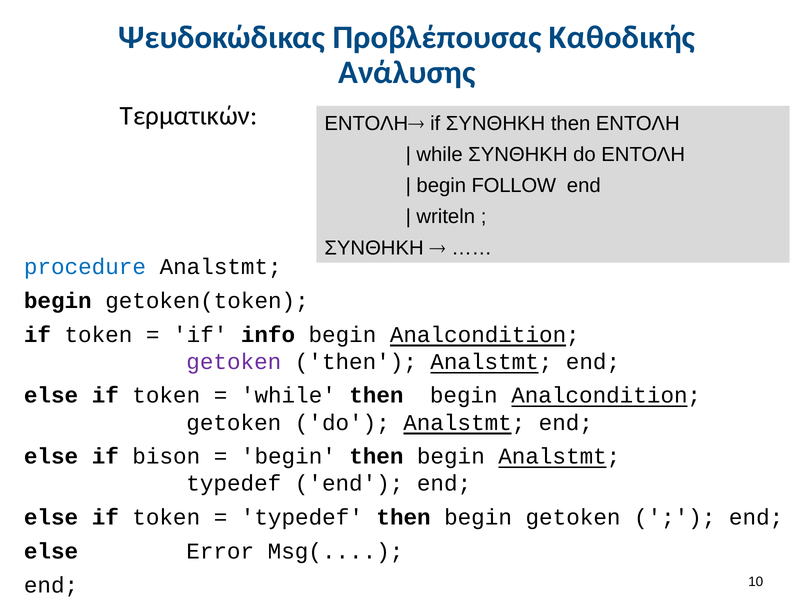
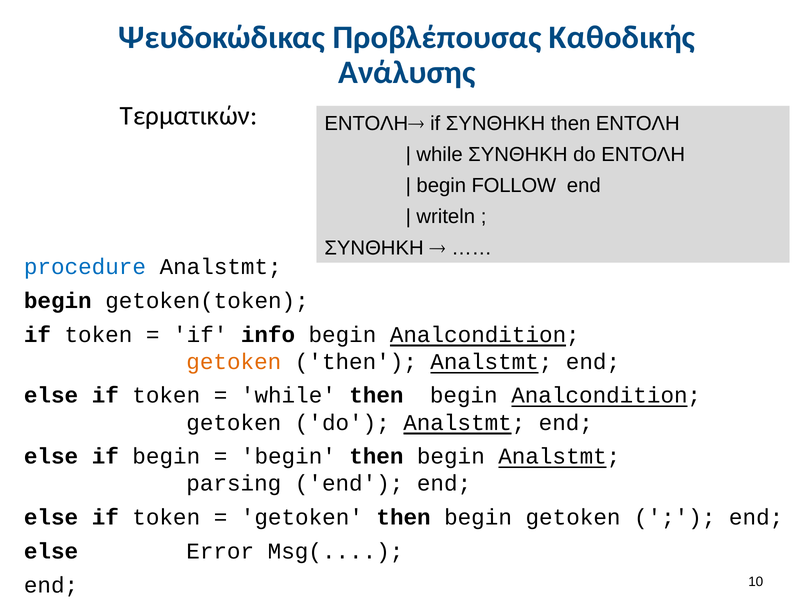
getoken at (234, 362) colour: purple -> orange
if bison: bison -> begin
typedef at (234, 484): typedef -> parsing
typedef at (302, 517): typedef -> getoken
